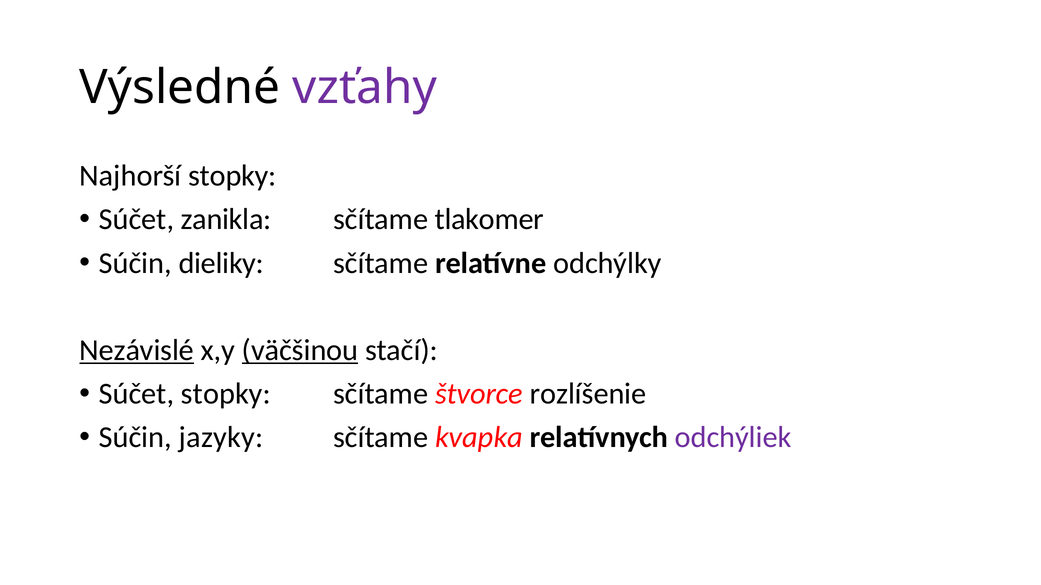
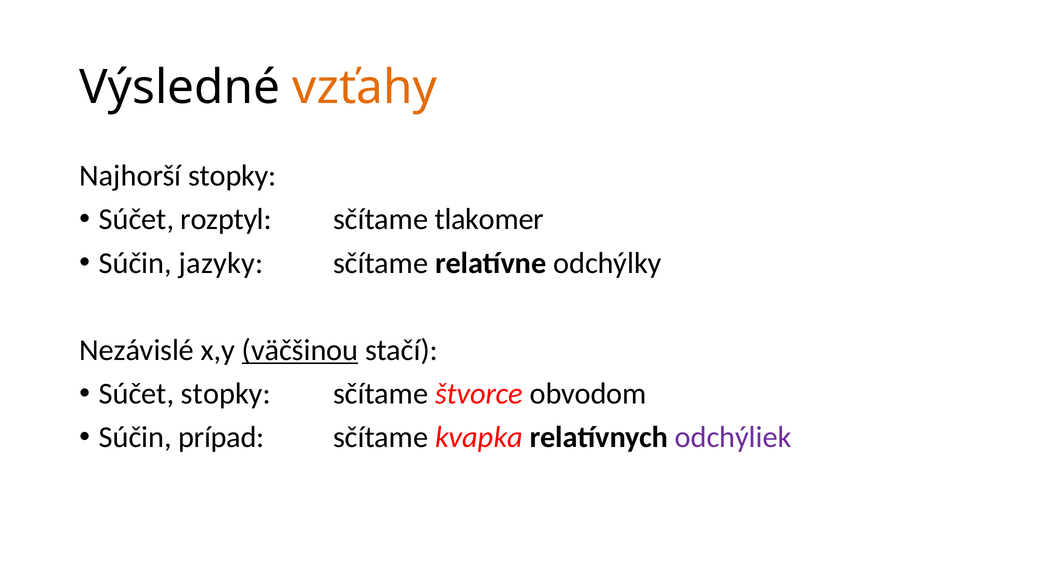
vzťahy colour: purple -> orange
zanikla: zanikla -> rozptyl
dieliky: dieliky -> jazyky
Nezávislé underline: present -> none
rozlíšenie: rozlíšenie -> obvodom
jazyky: jazyky -> prípad
